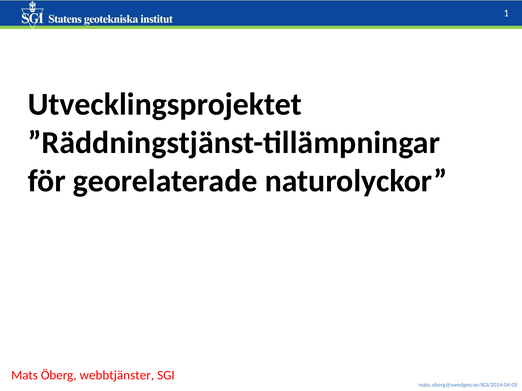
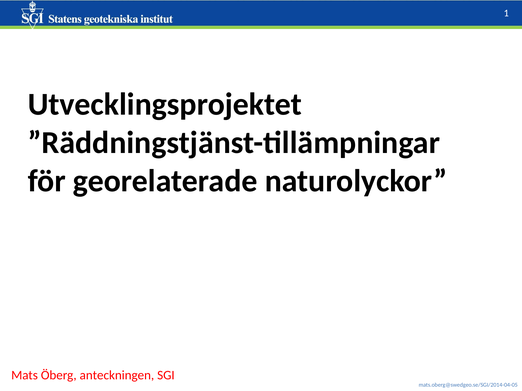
webbtjänster: webbtjänster -> anteckningen
